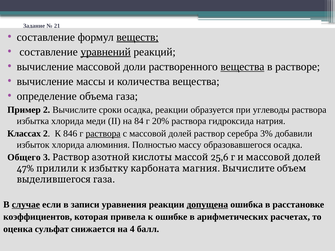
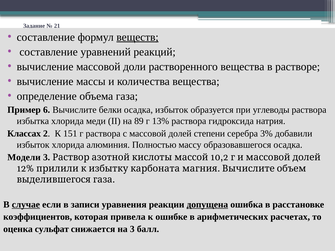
уравнений underline: present -> none
вещества at (242, 67) underline: present -> none
Пример 2: 2 -> 6
сроки: сроки -> белки
осадка реакции: реакции -> избыток
84: 84 -> 89
20%: 20% -> 13%
846: 846 -> 151
раствора at (103, 134) underline: present -> none
раствор: раствор -> степени
Общего: Общего -> Модели
25,6: 25,6 -> 10,2
47%: 47% -> 12%
на 4: 4 -> 3
